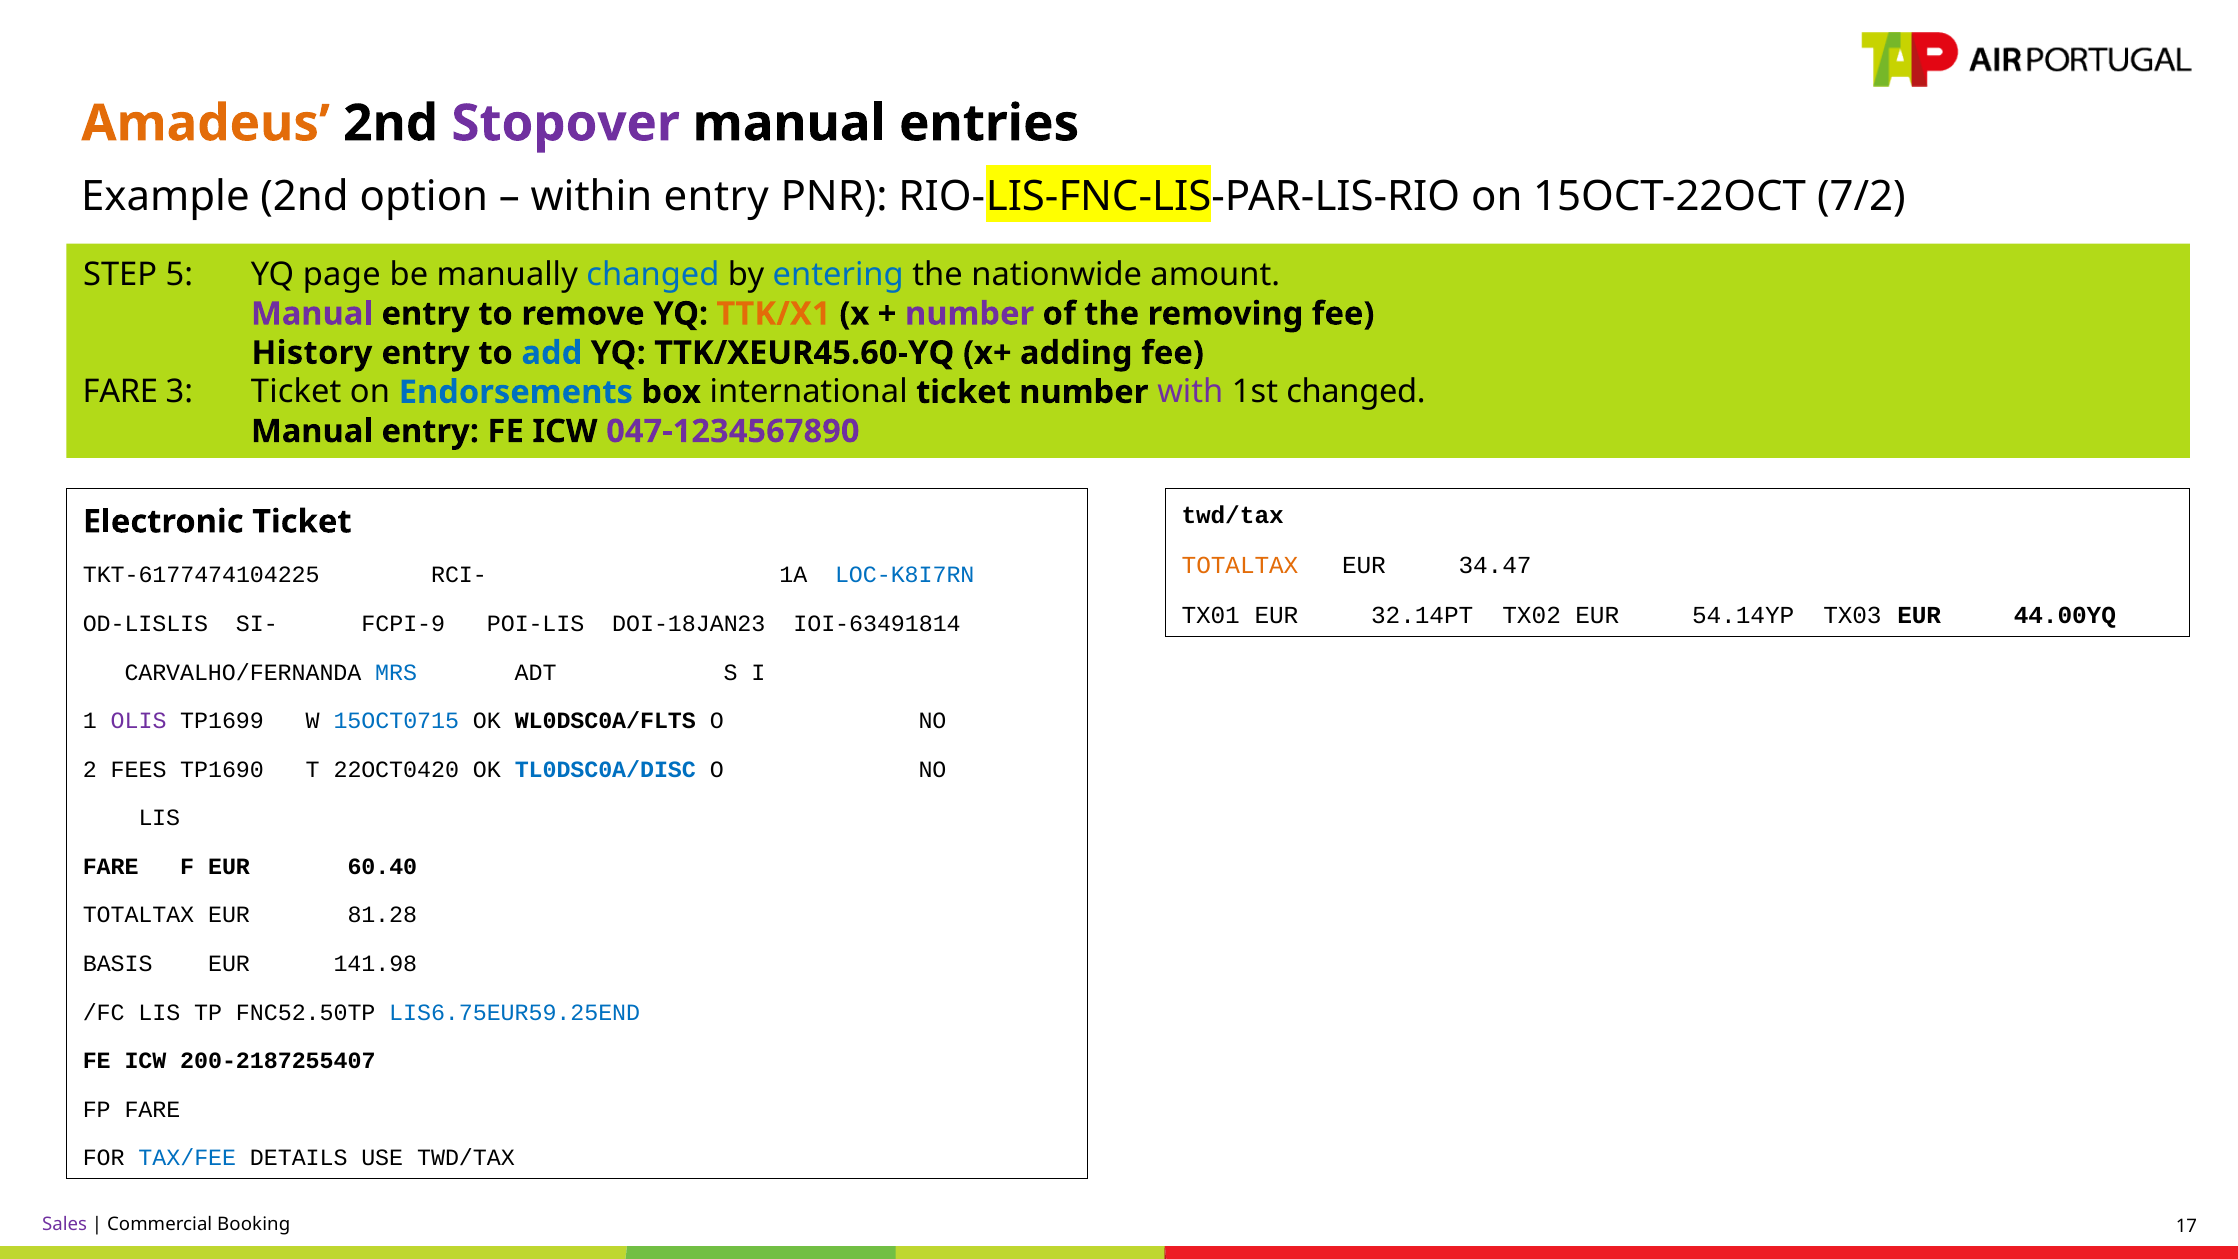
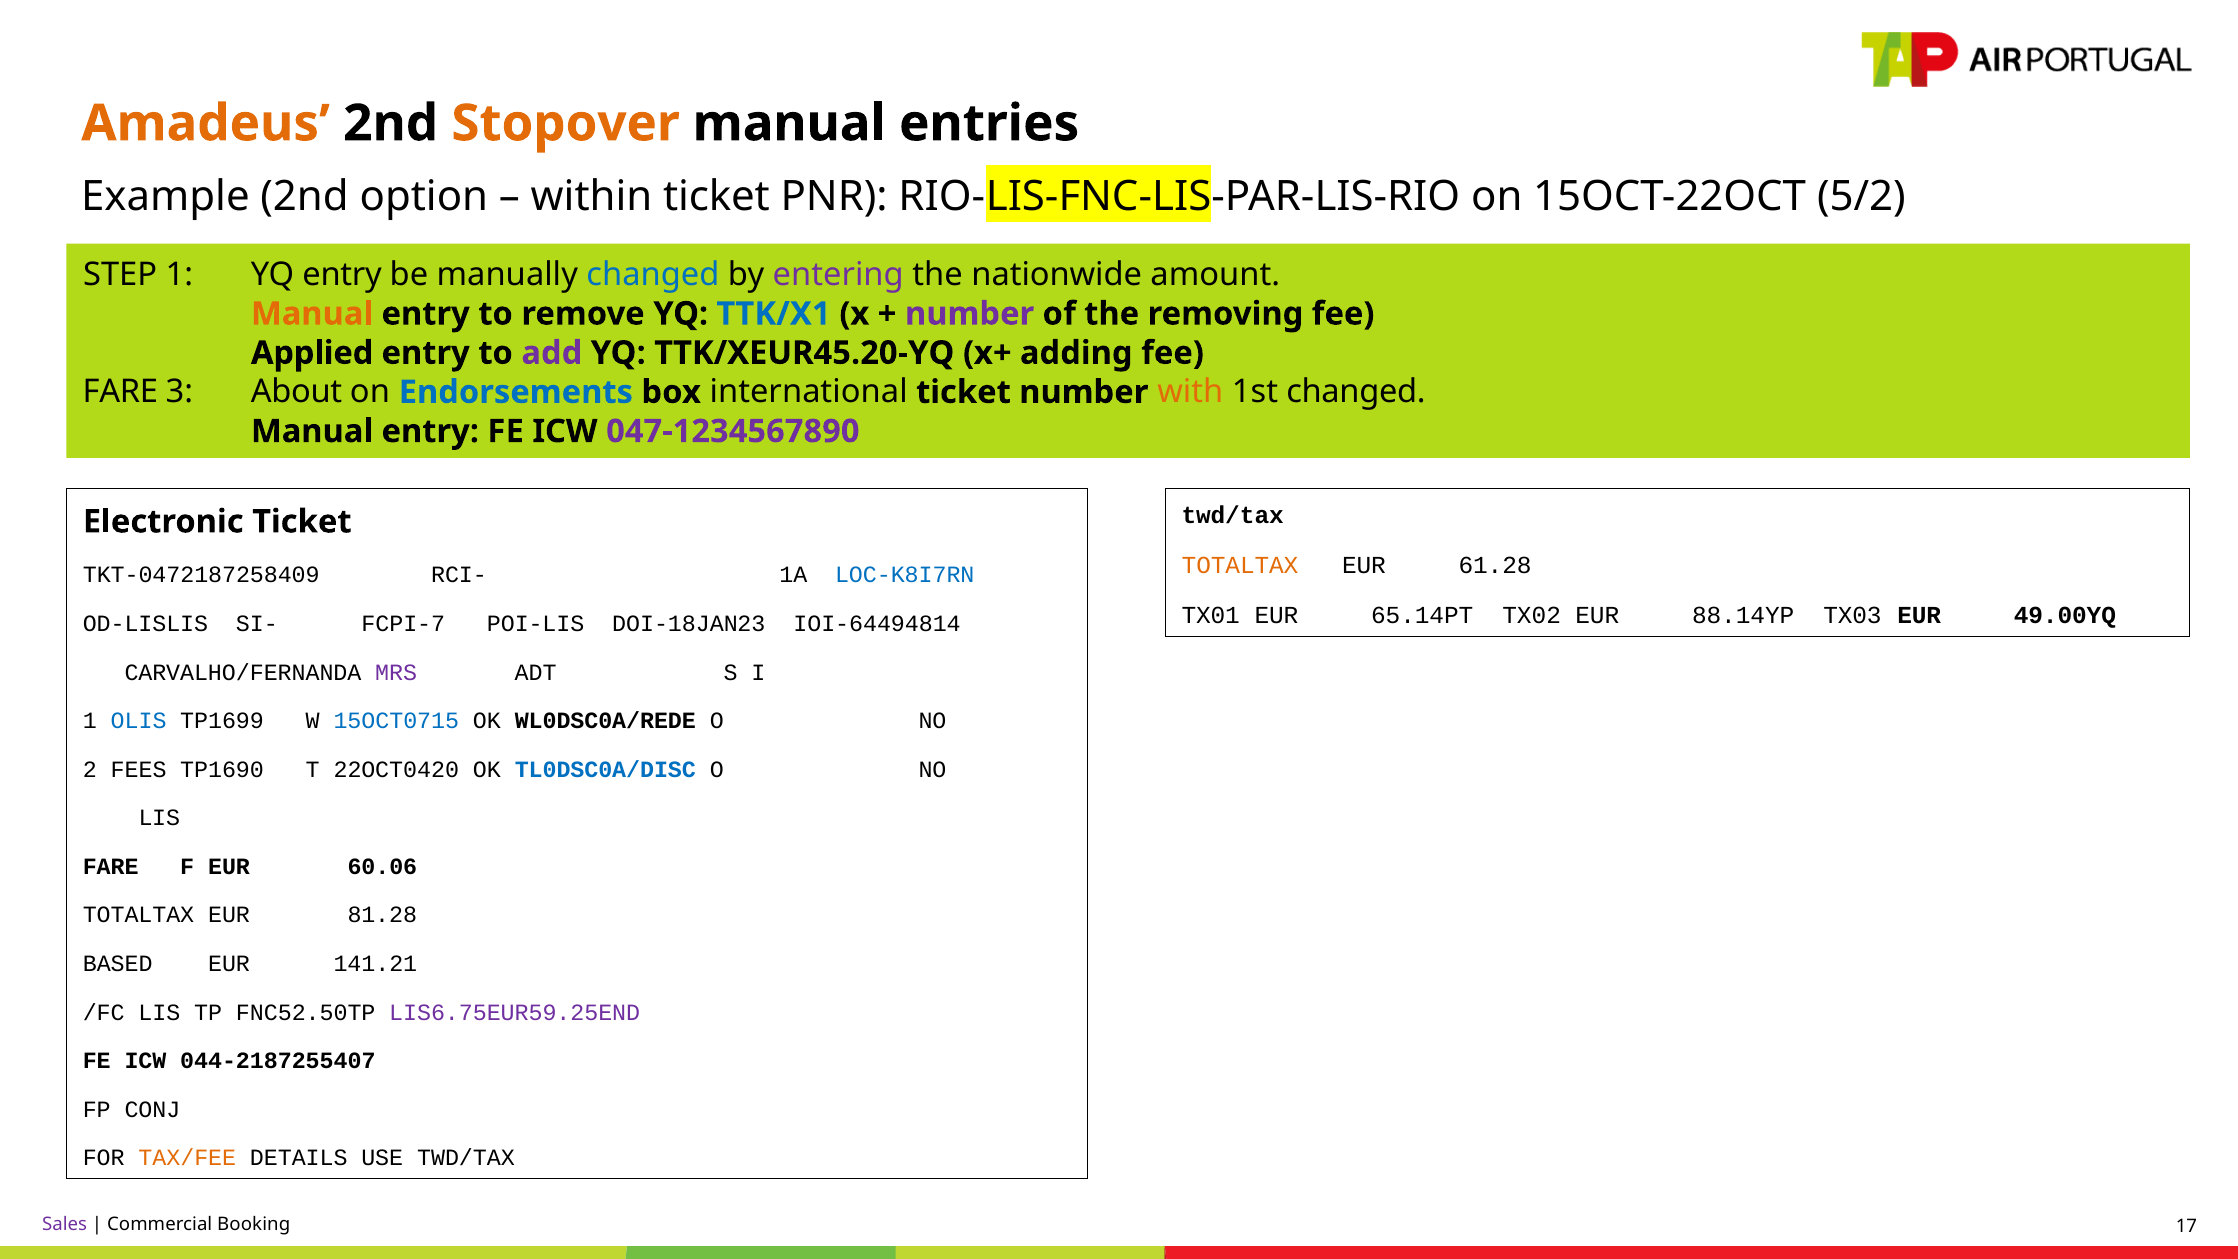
Stopover colour: purple -> orange
within entry: entry -> ticket
7/2: 7/2 -> 5/2
STEP 5: 5 -> 1
YQ page: page -> entry
entering colour: blue -> purple
Manual at (312, 314) colour: purple -> orange
TTK/X1 colour: orange -> blue
History: History -> Applied
add colour: blue -> purple
TTK/XEUR45.60-YQ: TTK/XEUR45.60-YQ -> TTK/XEUR45.20-YQ
3 Ticket: Ticket -> About
with colour: purple -> orange
34.47: 34.47 -> 61.28
TKT-6177474104225: TKT-6177474104225 -> TKT-0472187258409
32.14PT: 32.14PT -> 65.14PT
54.14YP: 54.14YP -> 88.14YP
44.00YQ: 44.00YQ -> 49.00YQ
FCPI-9: FCPI-9 -> FCPI-7
IOI-63491814: IOI-63491814 -> IOI-64494814
MRS colour: blue -> purple
OLIS colour: purple -> blue
WL0DSC0A/FLTS: WL0DSC0A/FLTS -> WL0DSC0A/REDE
60.40: 60.40 -> 60.06
BASIS: BASIS -> BASED
141.98: 141.98 -> 141.21
LIS6.75EUR59.25END colour: blue -> purple
200-2187255407: 200-2187255407 -> 044-2187255407
FP FARE: FARE -> CONJ
TAX/FEE colour: blue -> orange
